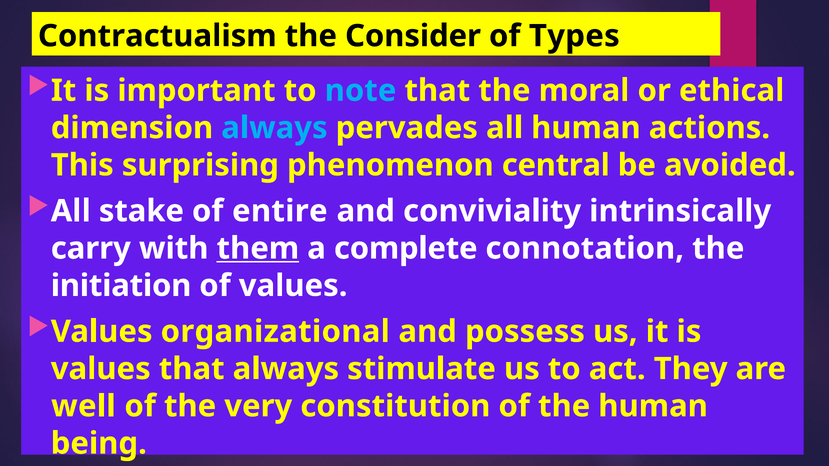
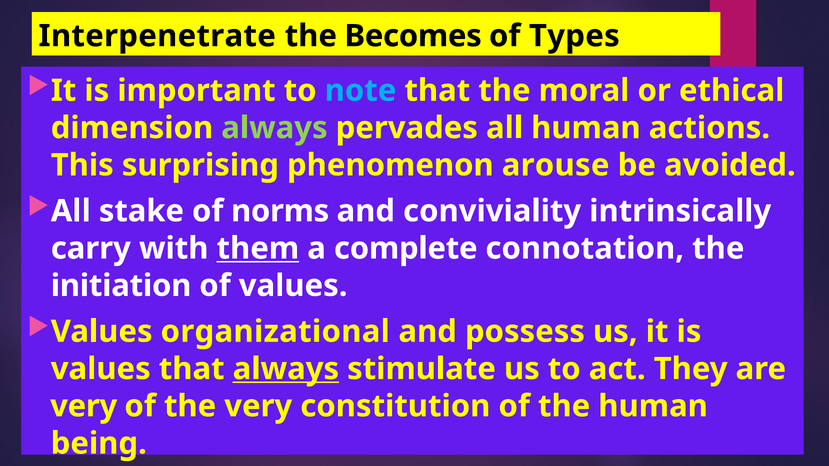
Contractualism: Contractualism -> Interpenetrate
Consider: Consider -> Becomes
always at (274, 128) colour: light blue -> light green
central: central -> arouse
entire: entire -> norms
always at (286, 369) underline: none -> present
well at (83, 406): well -> very
